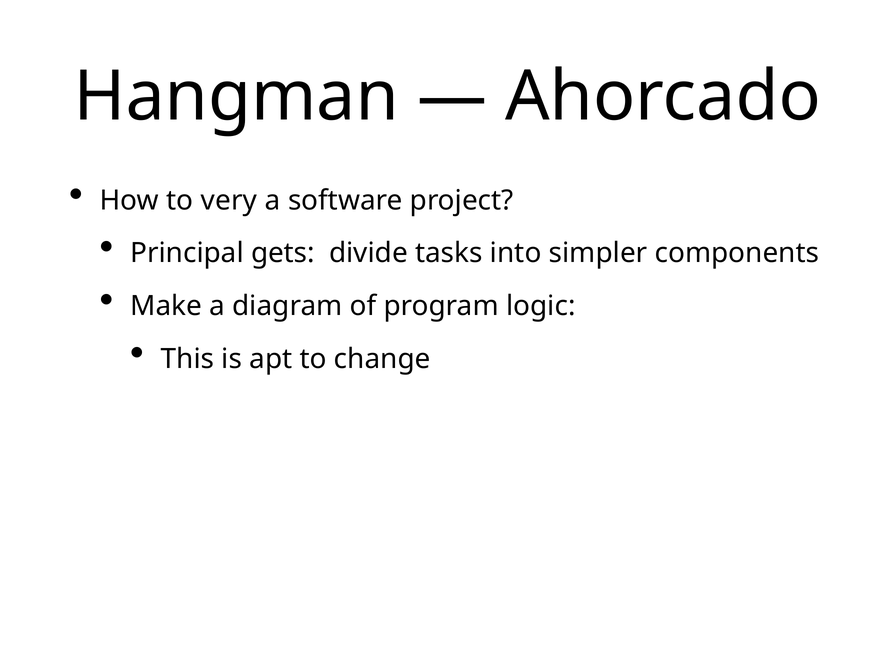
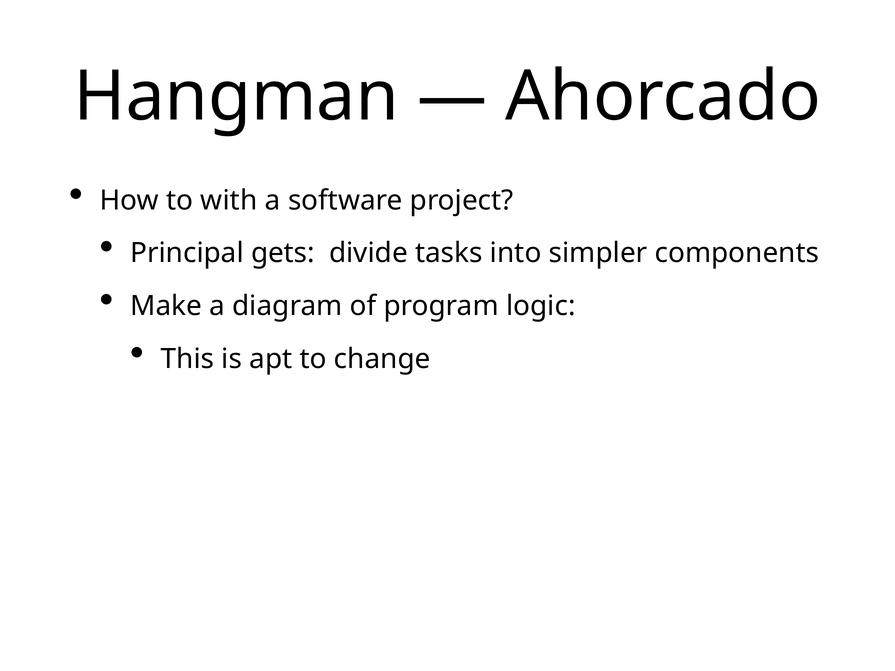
very: very -> with
